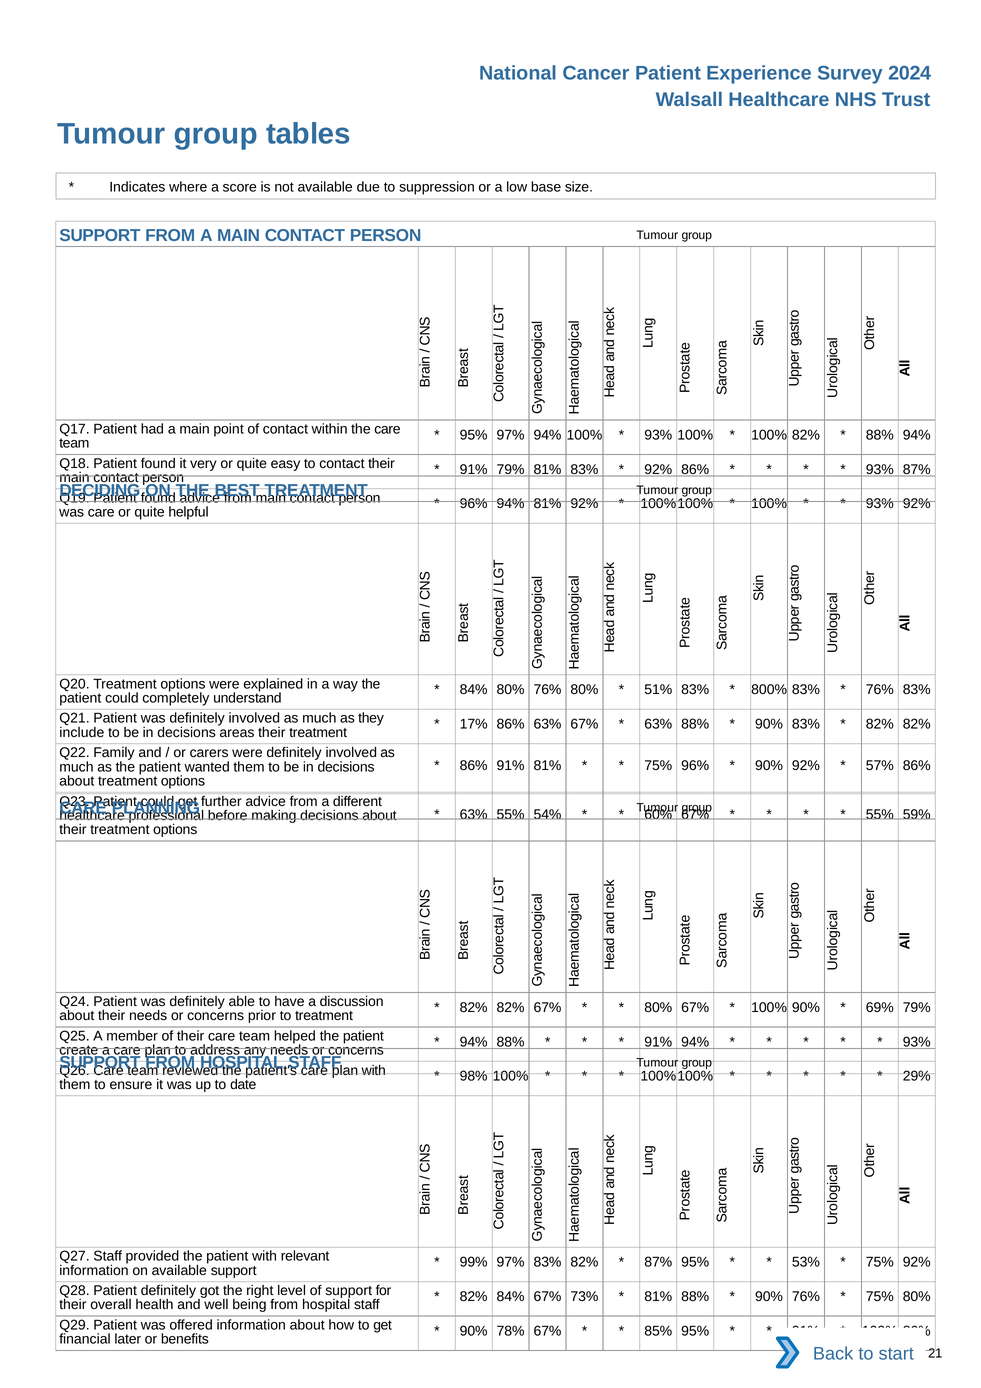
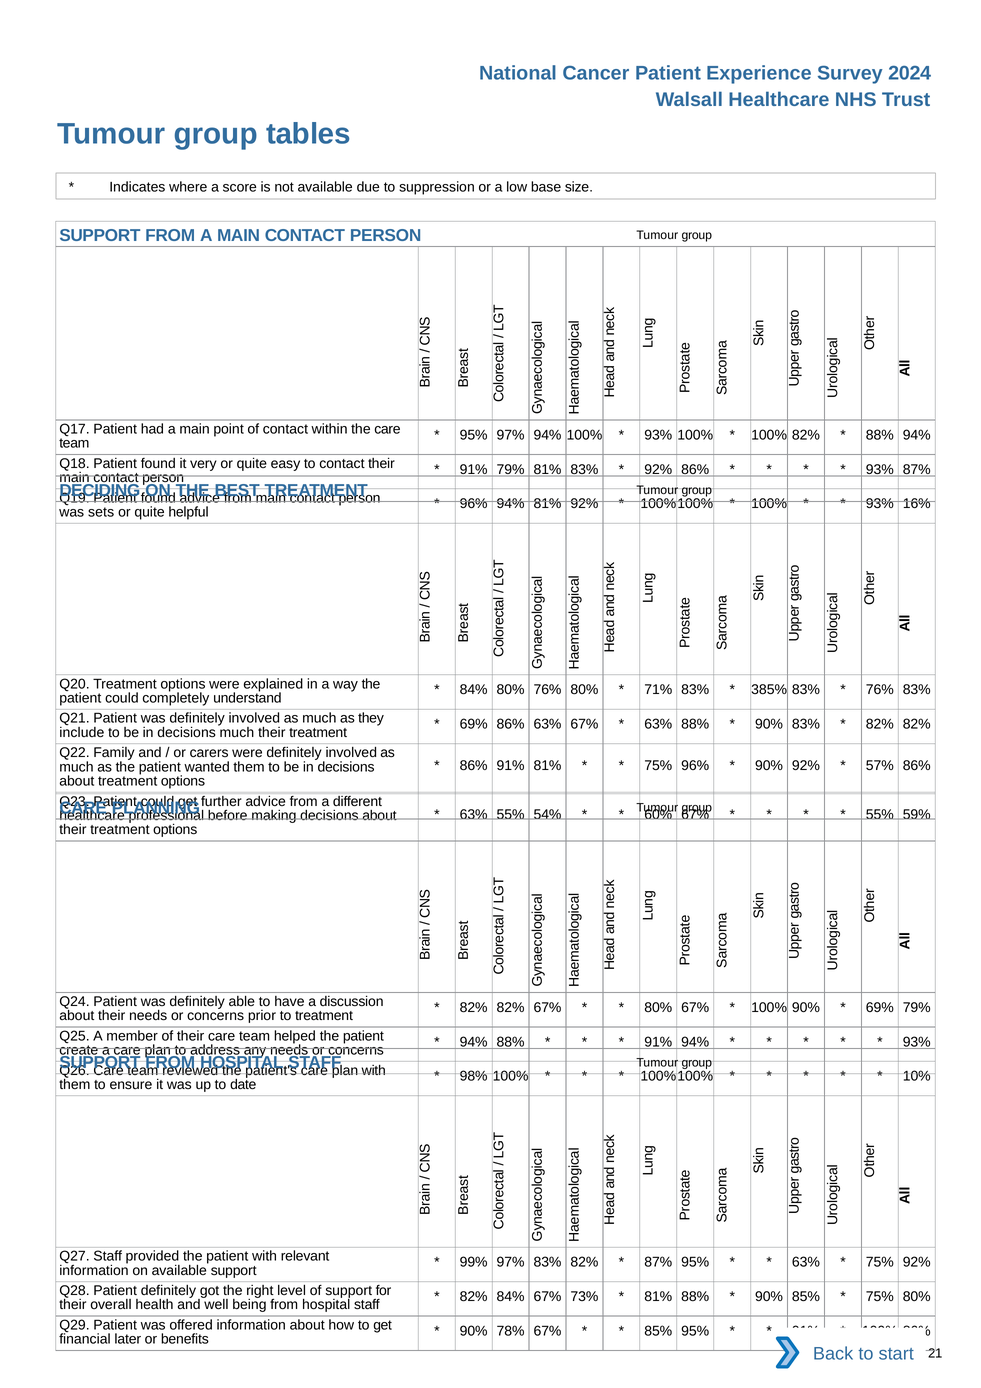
93% 92%: 92% -> 16%
was care: care -> sets
51%: 51% -> 71%
800%: 800% -> 385%
17% at (474, 724): 17% -> 69%
decisions areas: areas -> much
29%: 29% -> 10%
53% at (806, 1262): 53% -> 63%
90% 76%: 76% -> 85%
